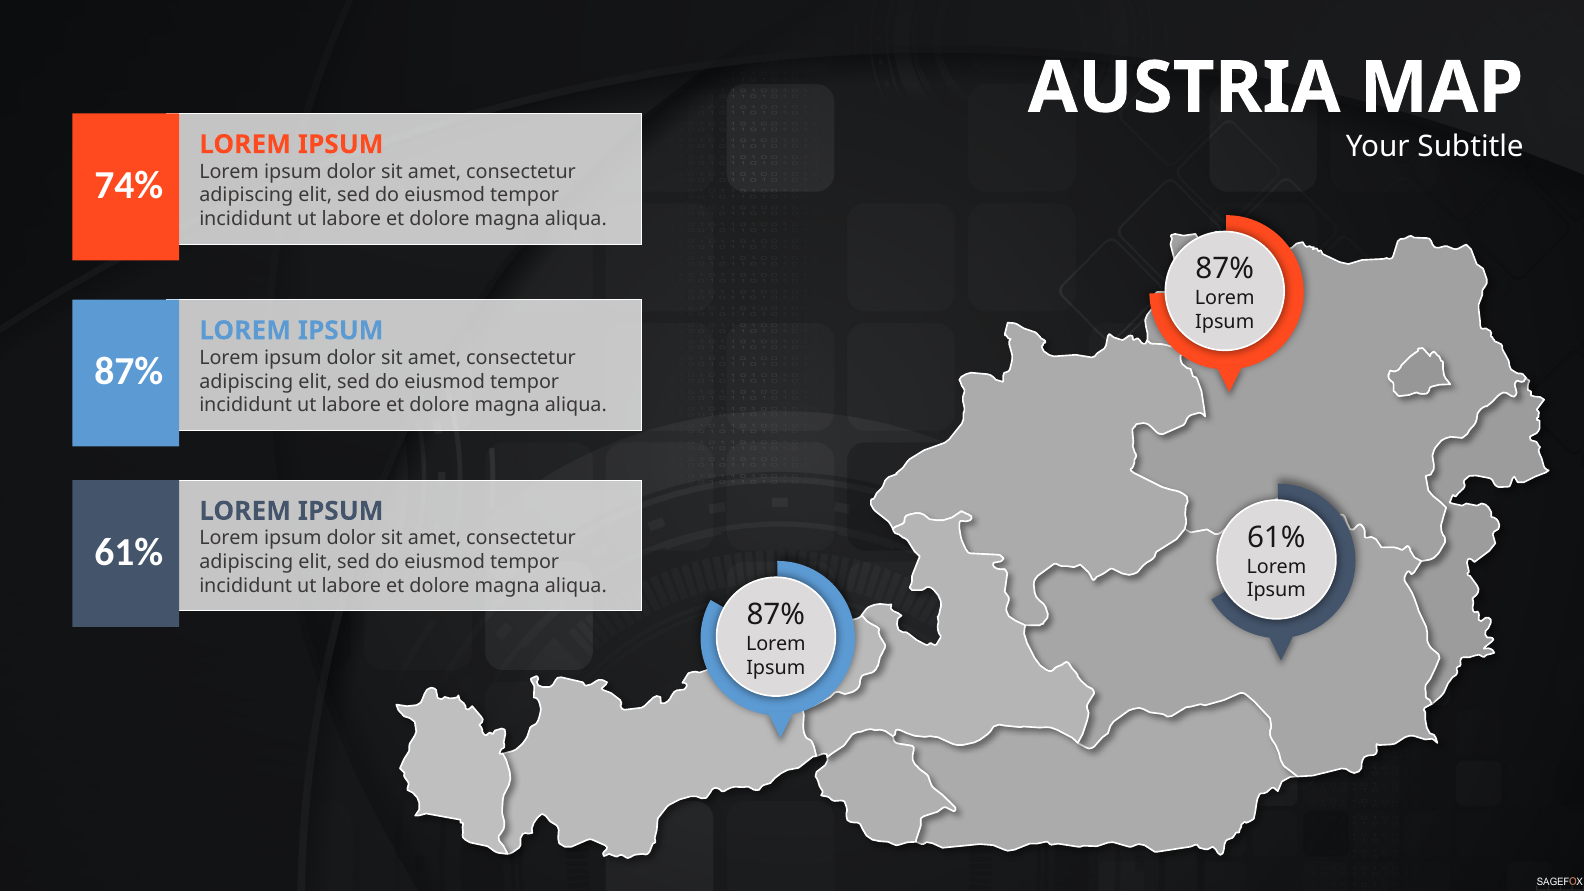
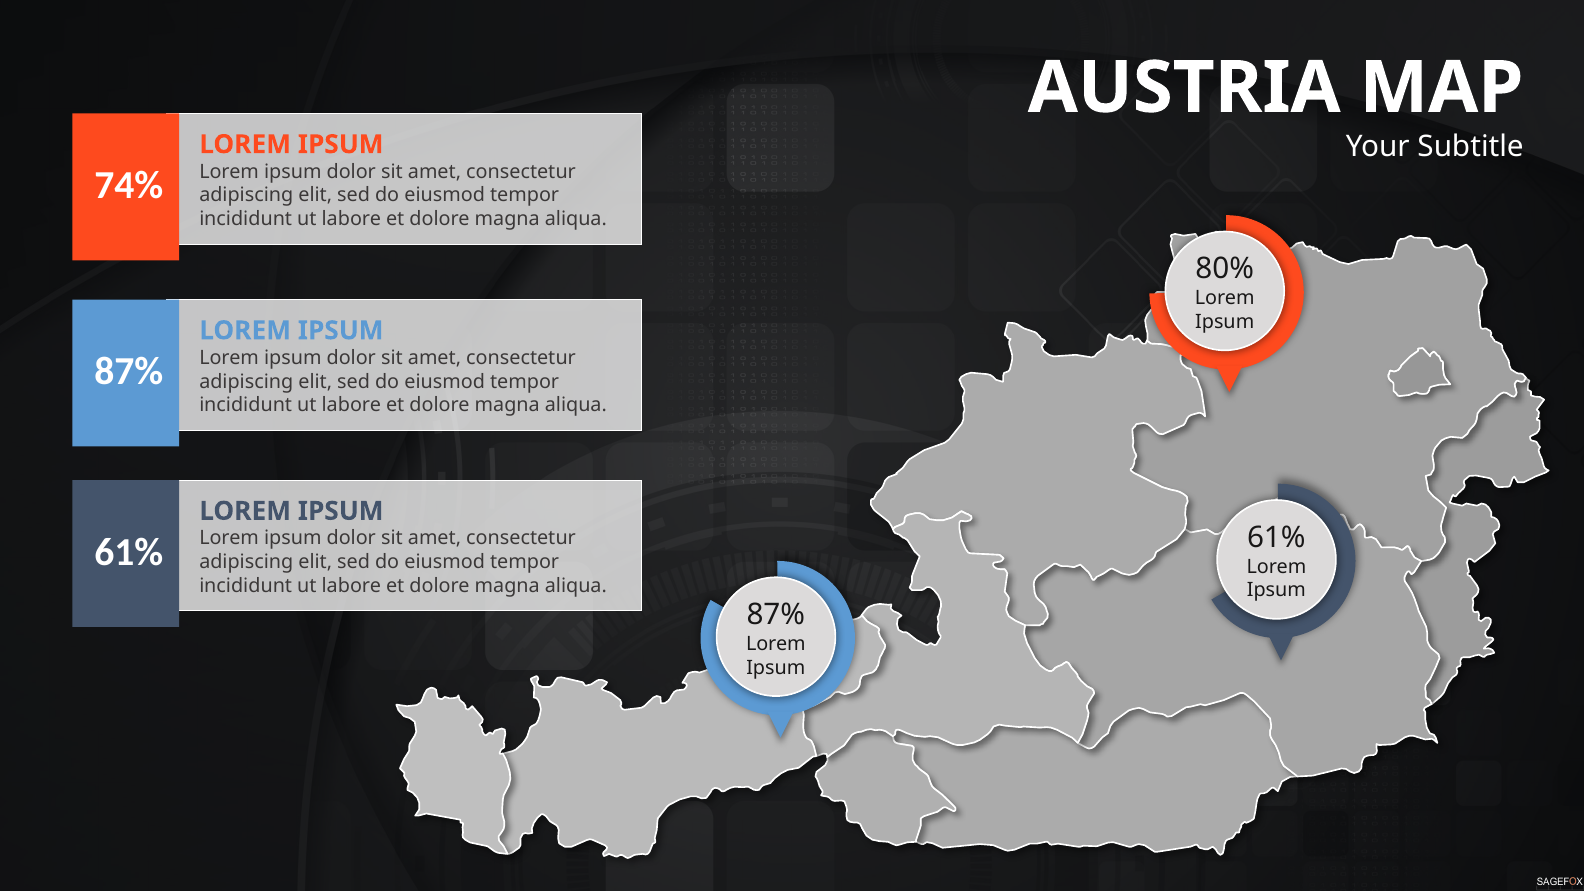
87% at (1225, 269): 87% -> 80%
